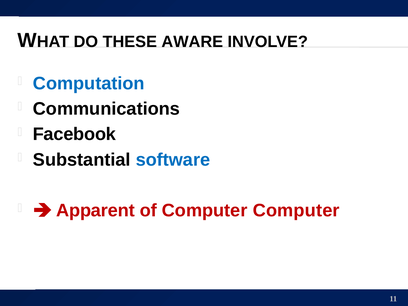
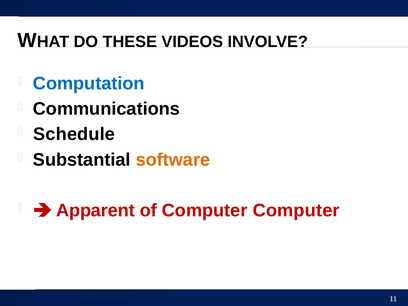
AWARE: AWARE -> VIDEOS
Facebook: Facebook -> Schedule
software colour: blue -> orange
